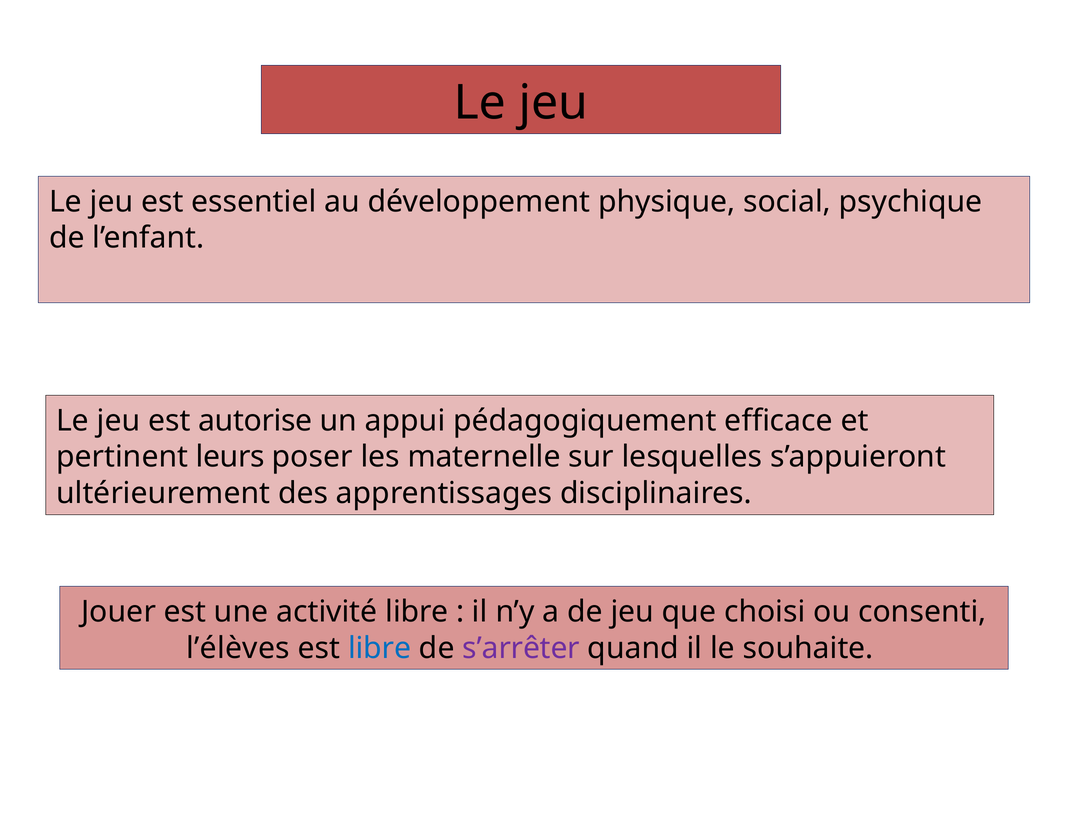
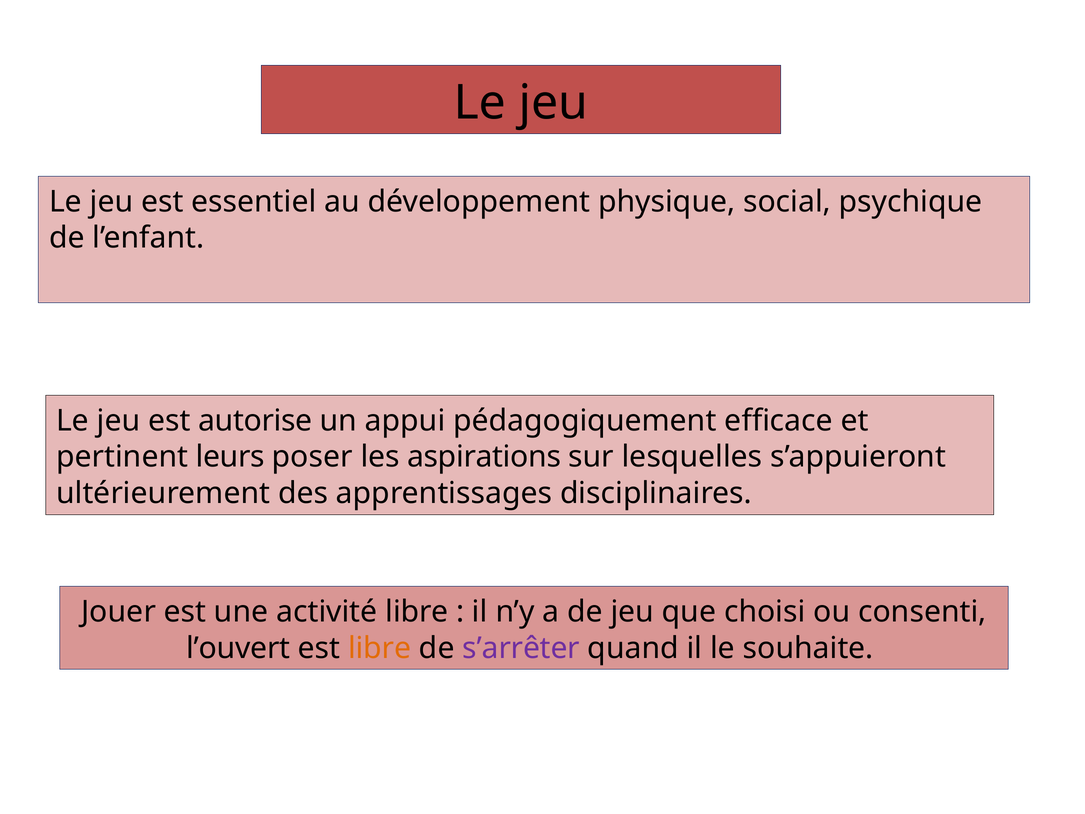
maternelle: maternelle -> aspirations
l’élèves: l’élèves -> l’ouvert
libre at (380, 648) colour: blue -> orange
